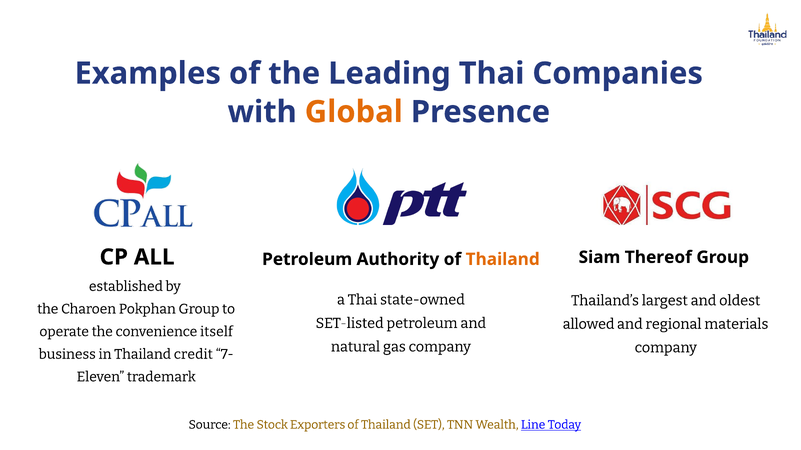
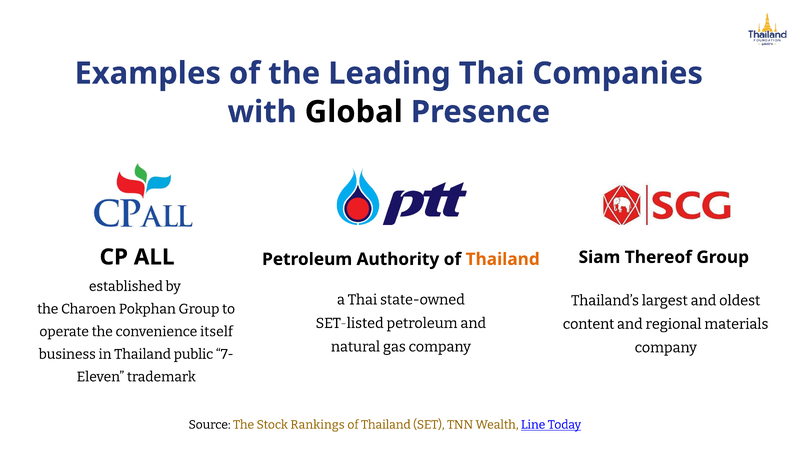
Global colour: orange -> black
allowed: allowed -> content
credit: credit -> public
Exporters: Exporters -> Rankings
